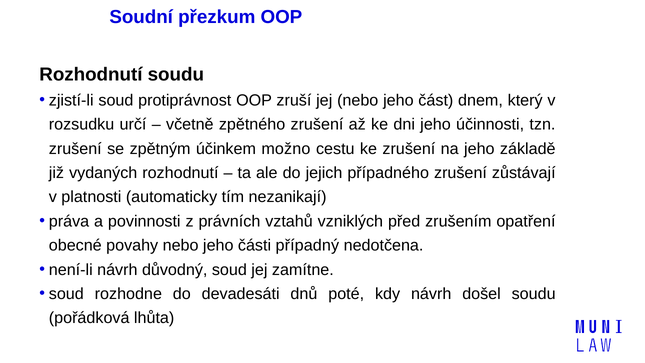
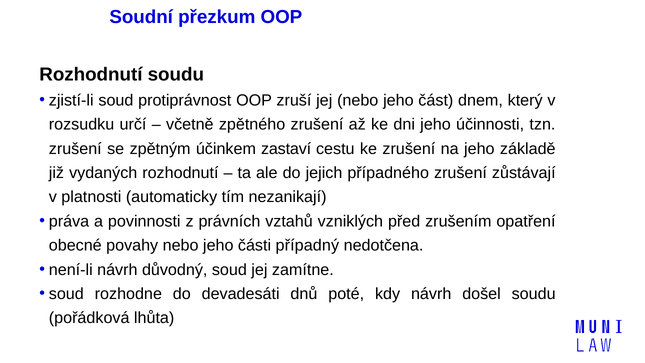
možno: možno -> zastaví
